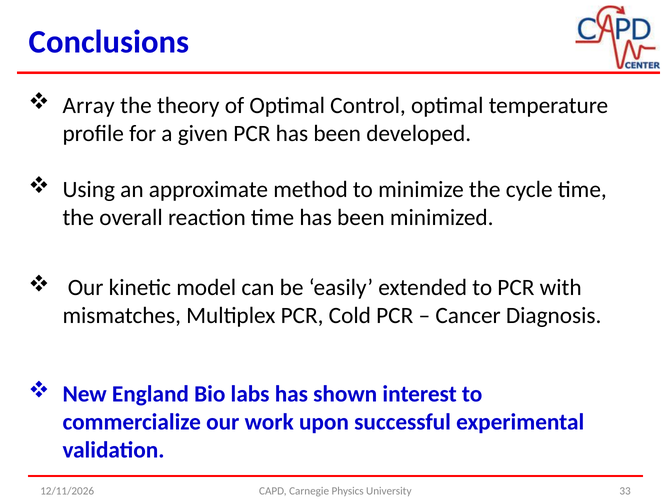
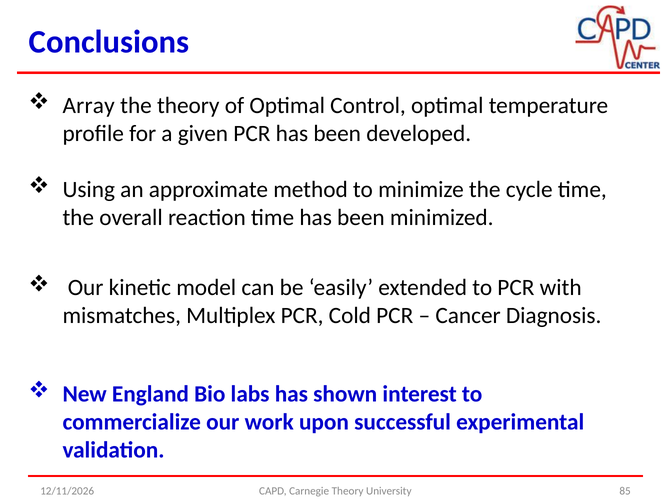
Carnegie Physics: Physics -> Theory
33: 33 -> 85
